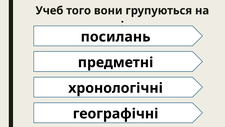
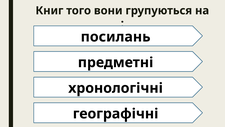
Учеб: Учеб -> Книг
